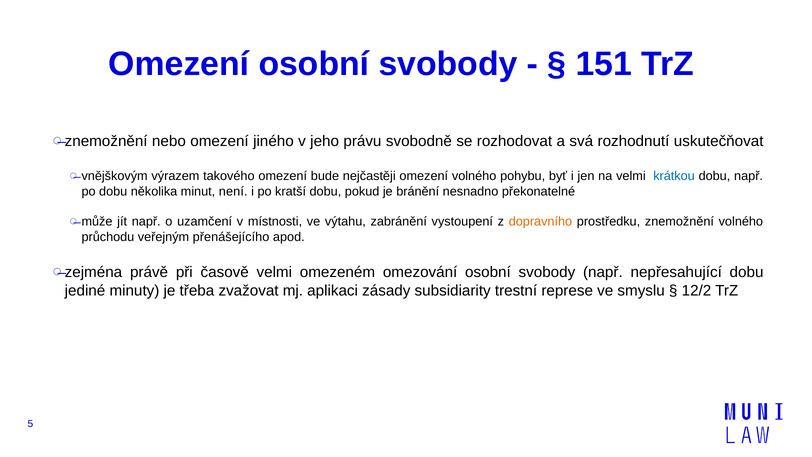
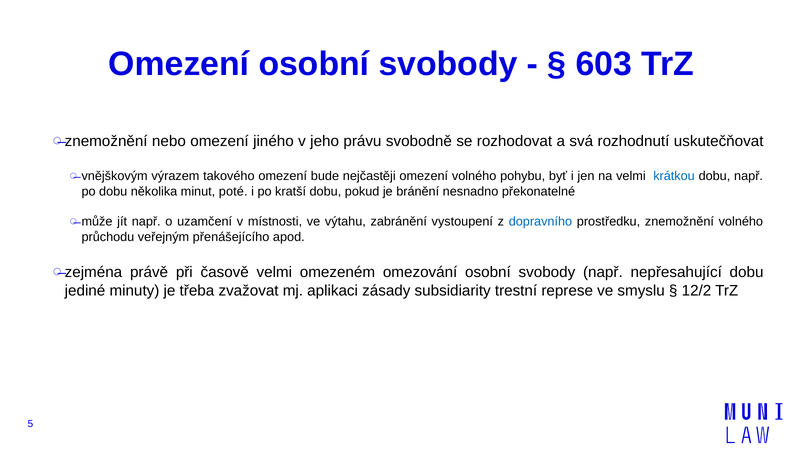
151: 151 -> 603
není: není -> poté
dopravního colour: orange -> blue
